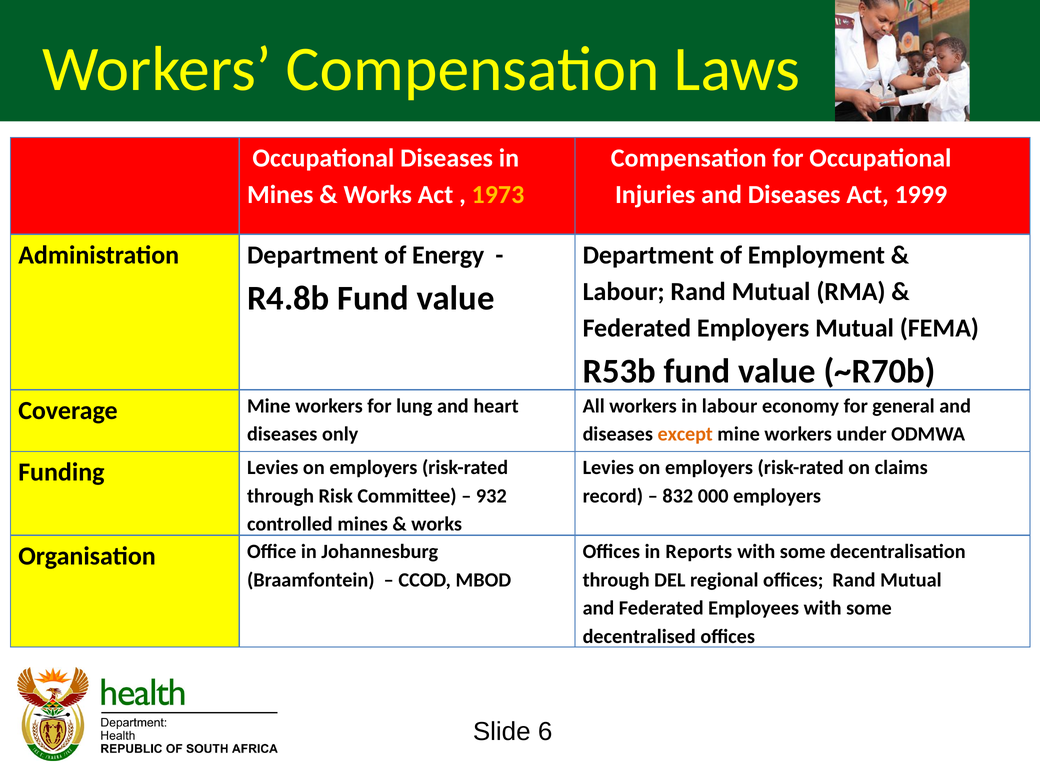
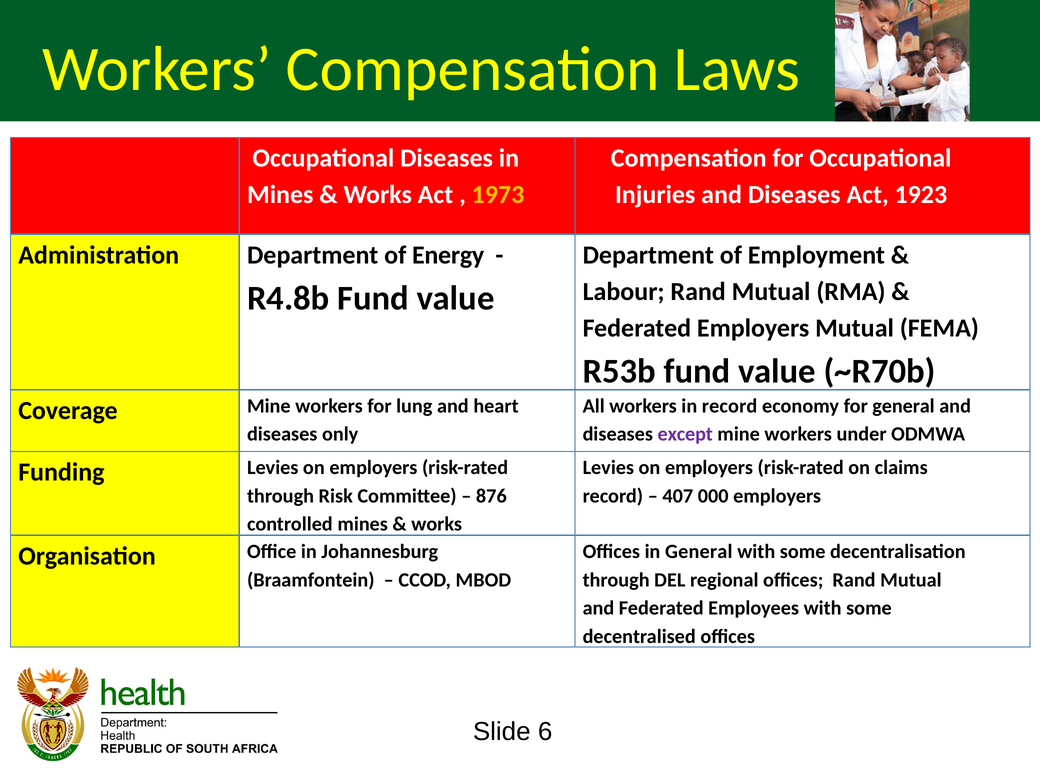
1999: 1999 -> 1923
in labour: labour -> record
except colour: orange -> purple
932: 932 -> 876
832: 832 -> 407
in Reports: Reports -> General
